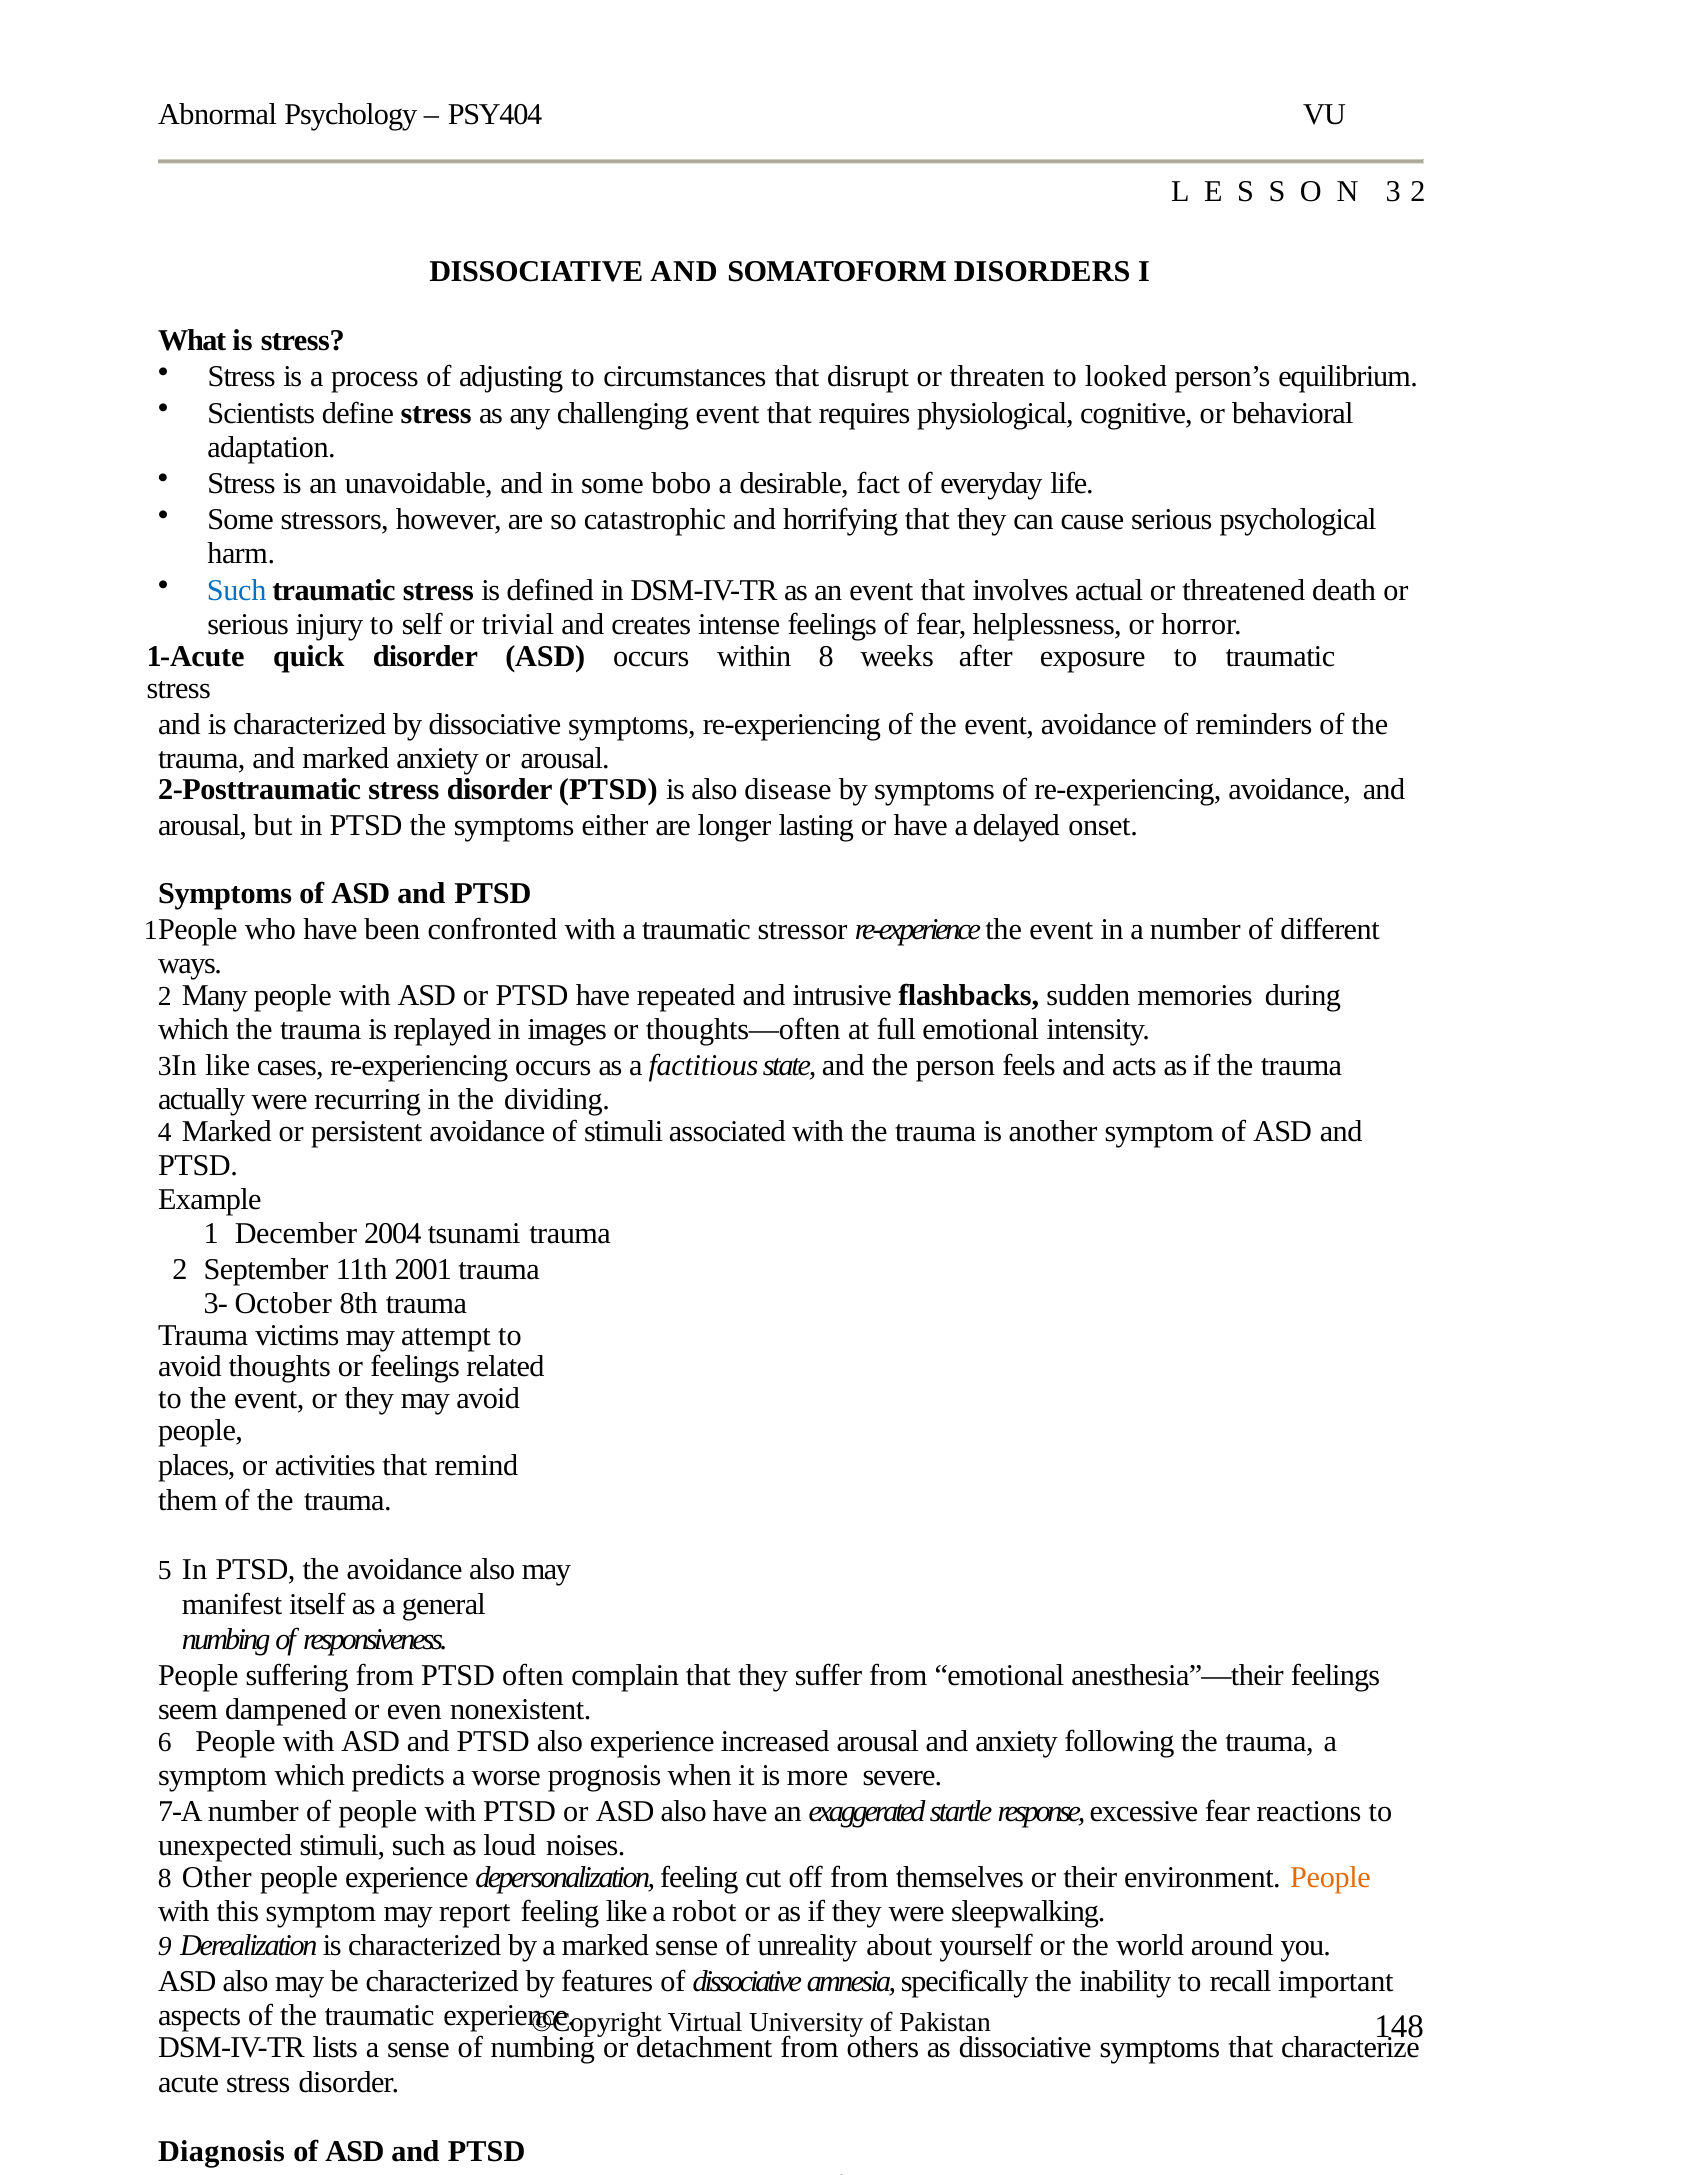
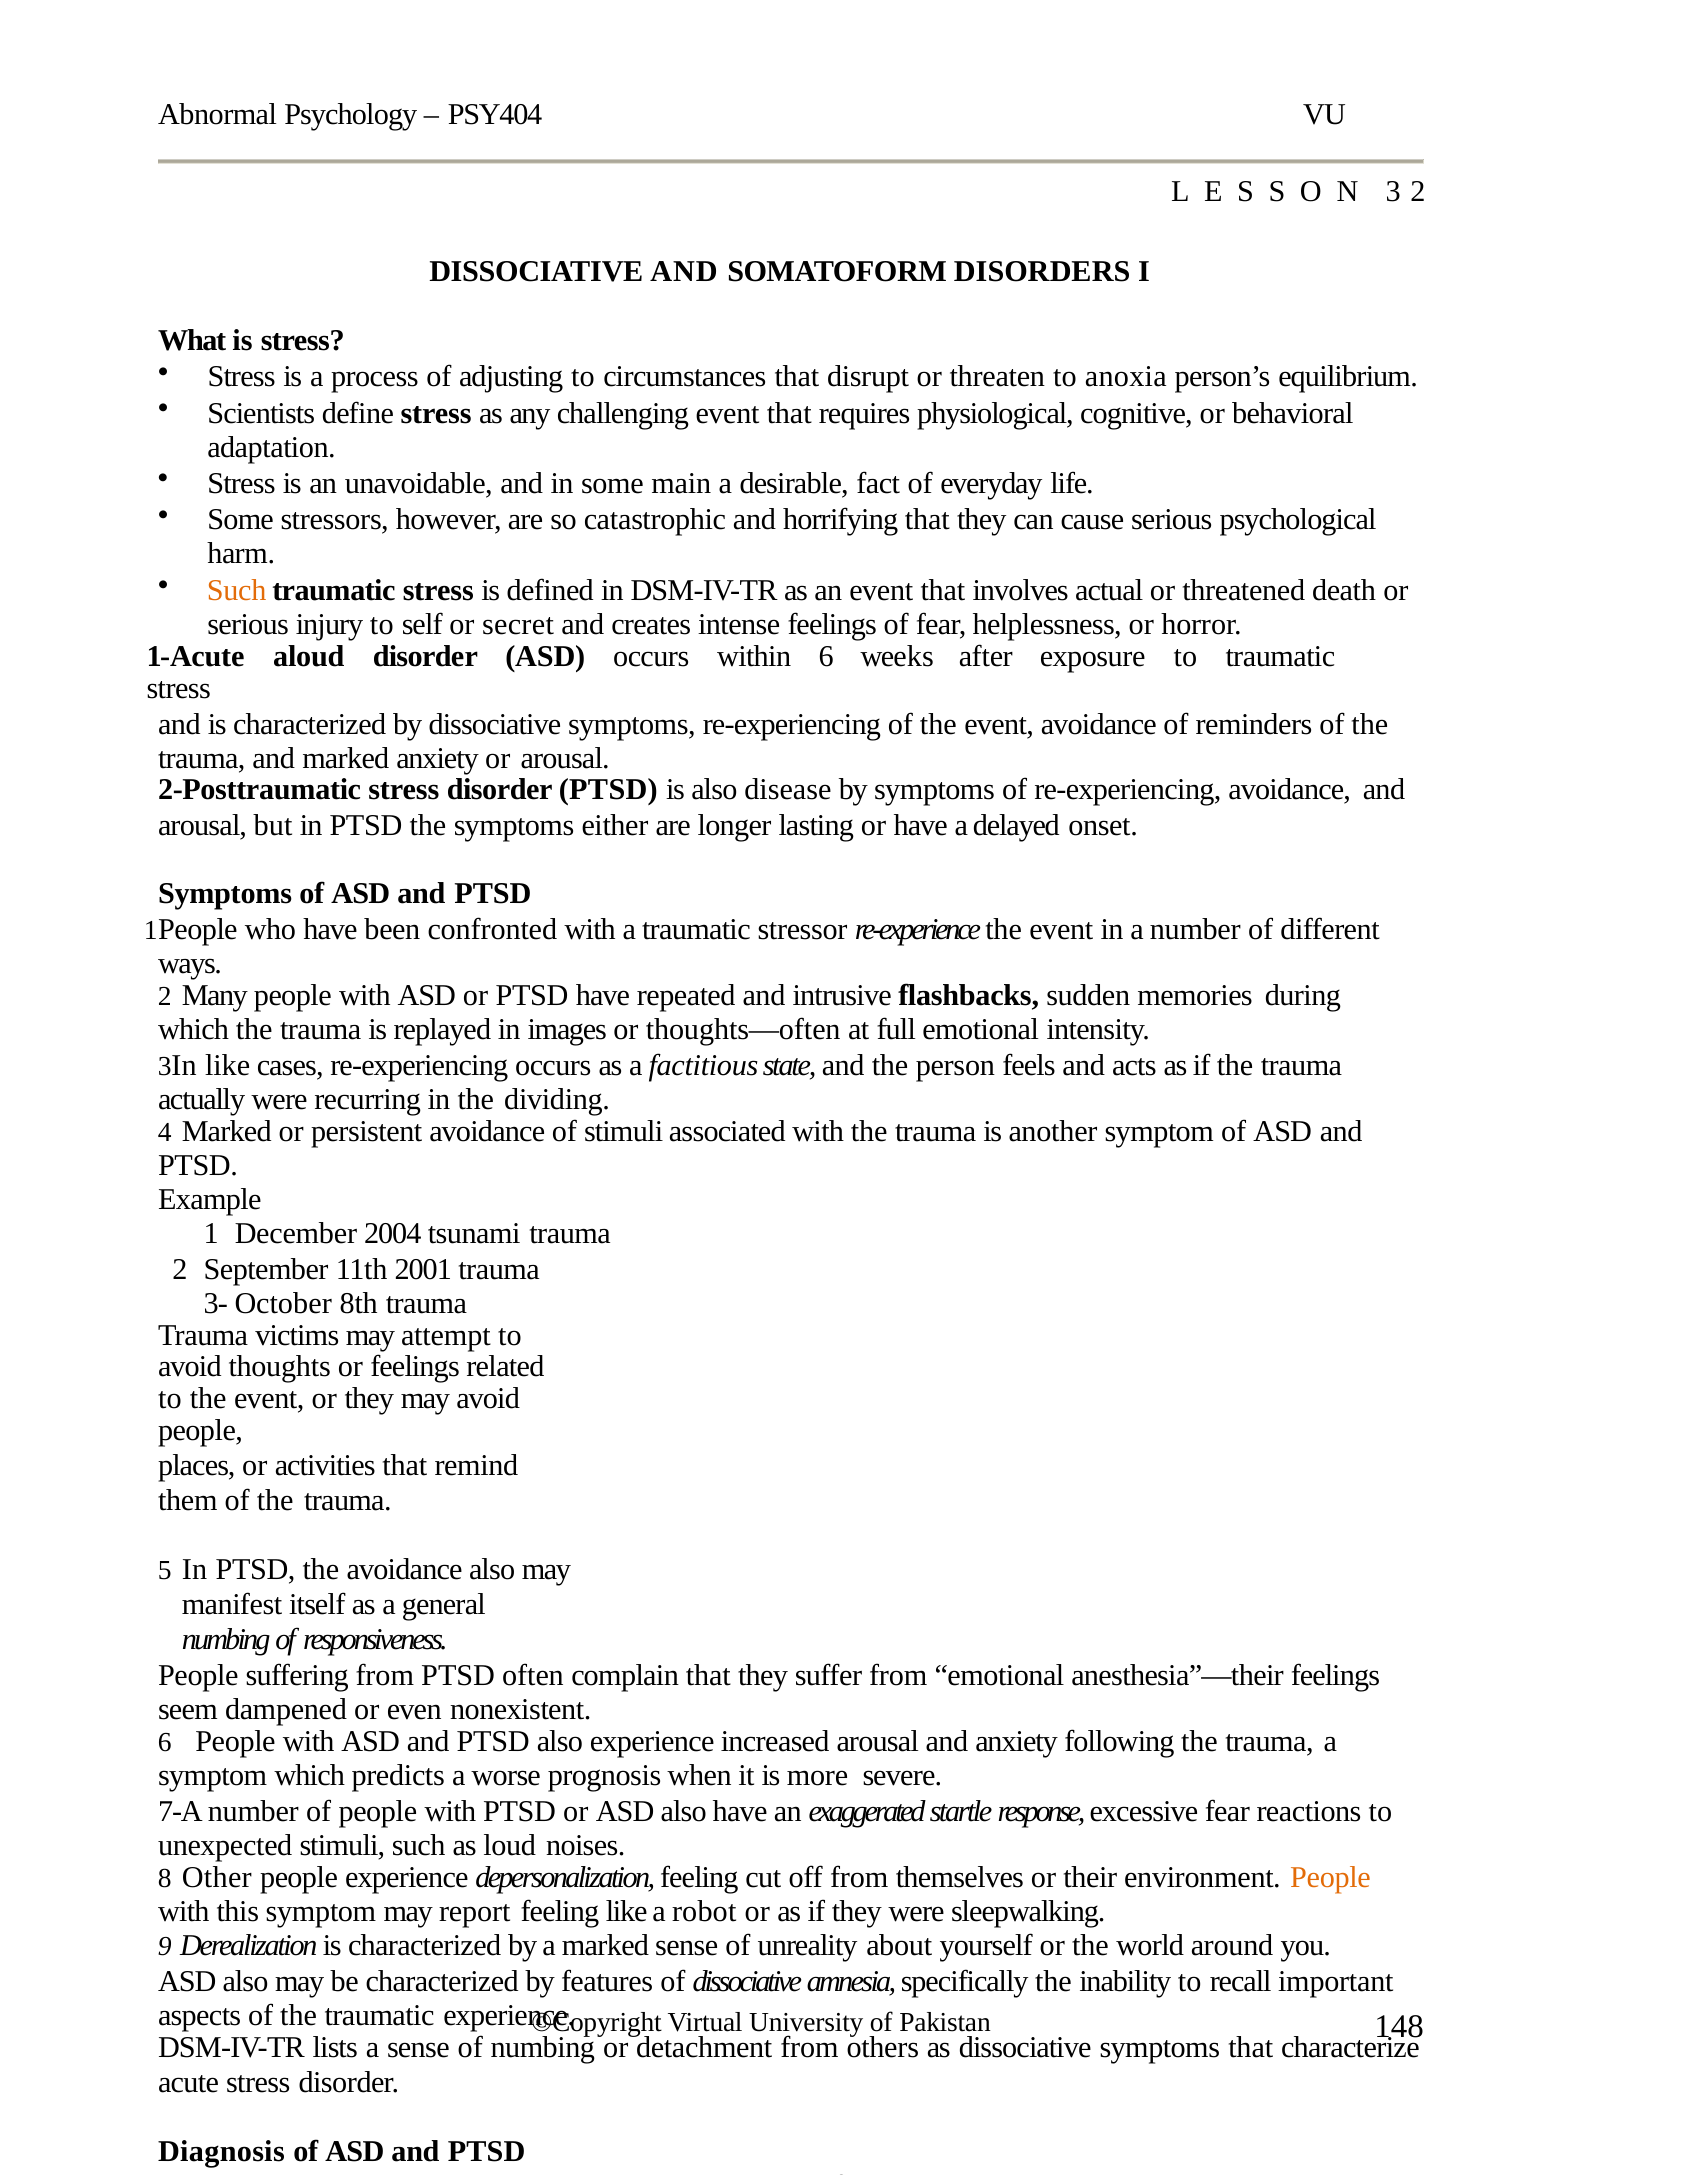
looked: looked -> anoxia
bobo: bobo -> main
Such at (237, 590) colour: blue -> orange
trivial: trivial -> secret
quick: quick -> aloud
within 8: 8 -> 6
